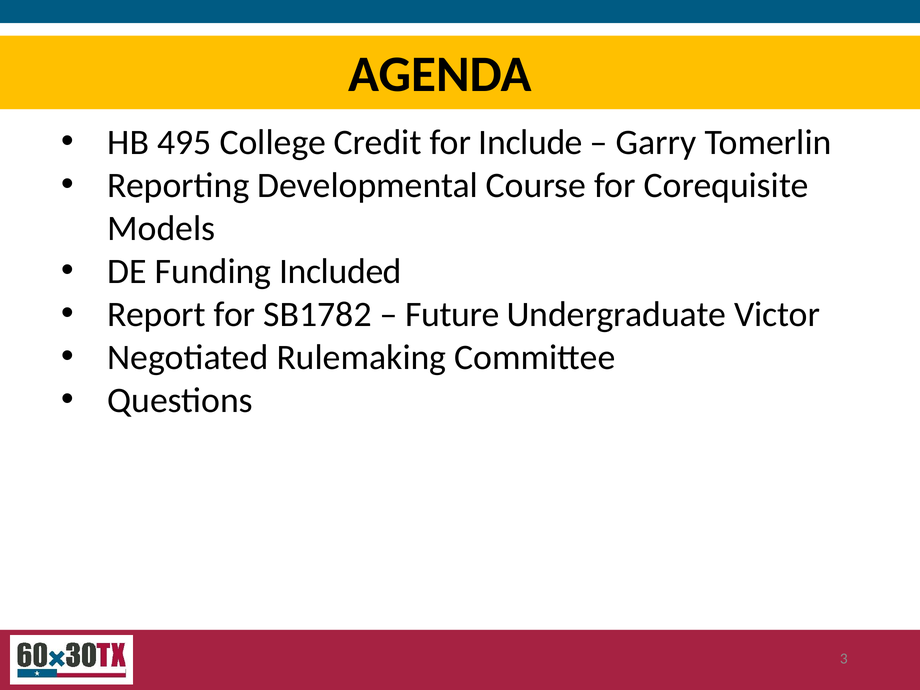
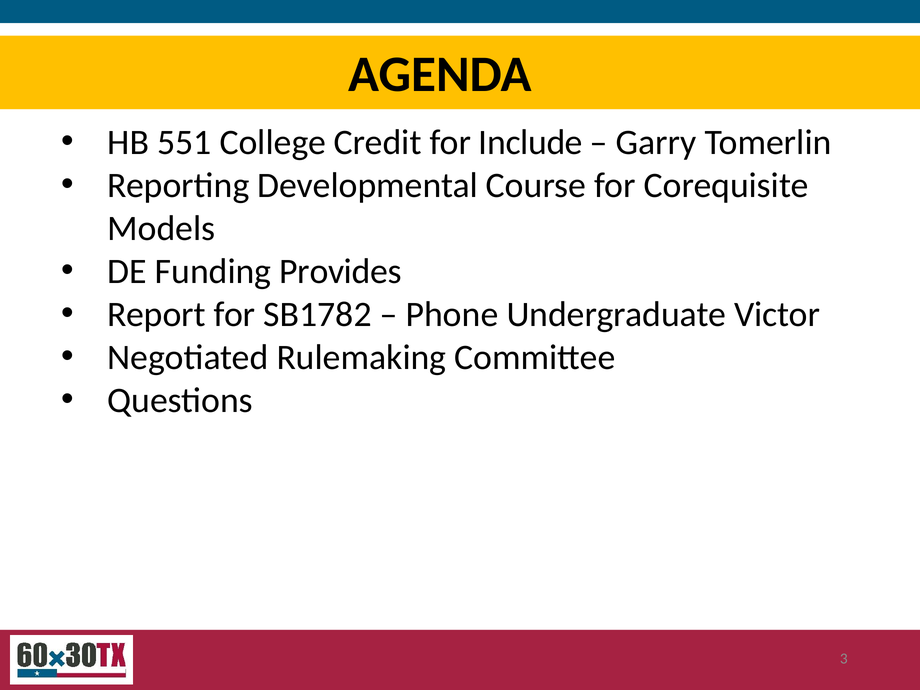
495: 495 -> 551
Included: Included -> Provides
Future: Future -> Phone
